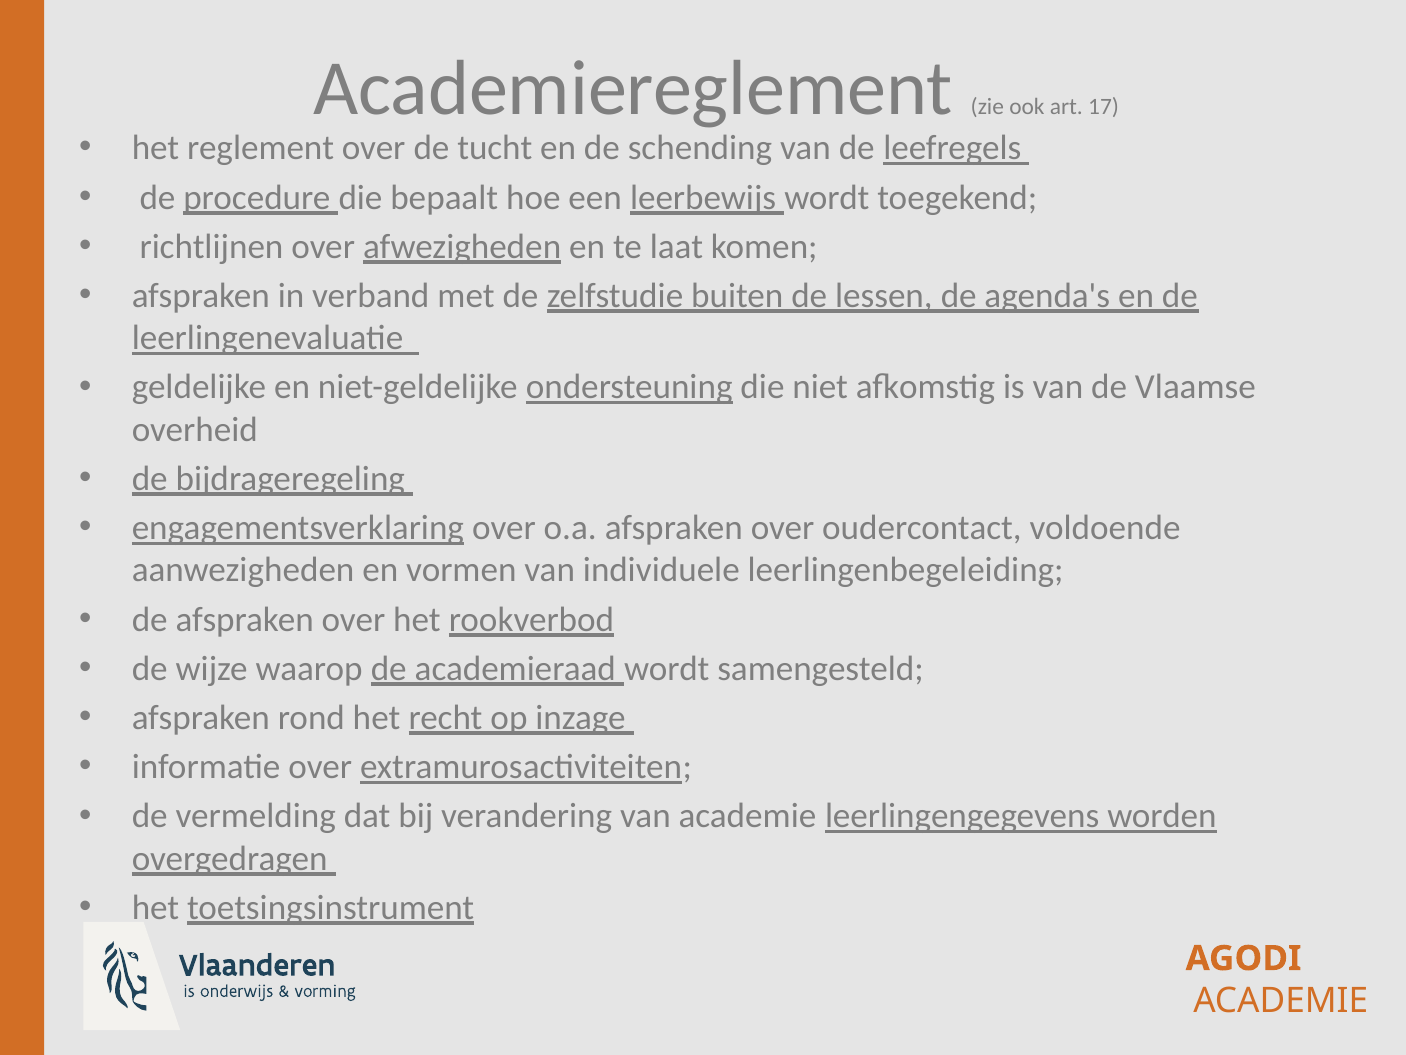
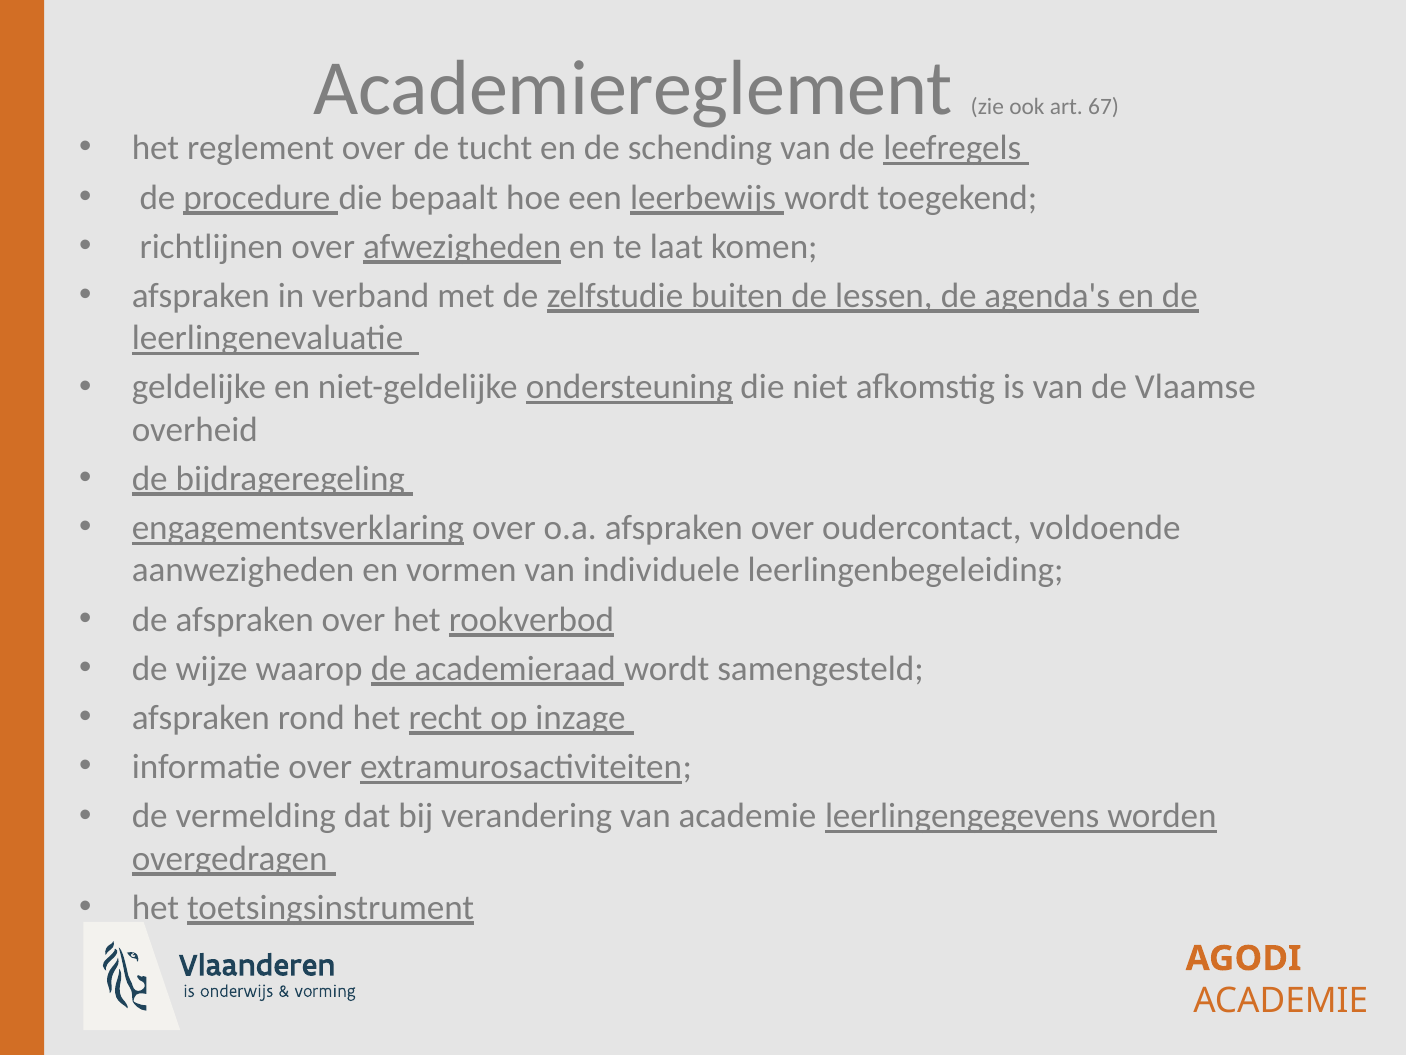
17: 17 -> 67
